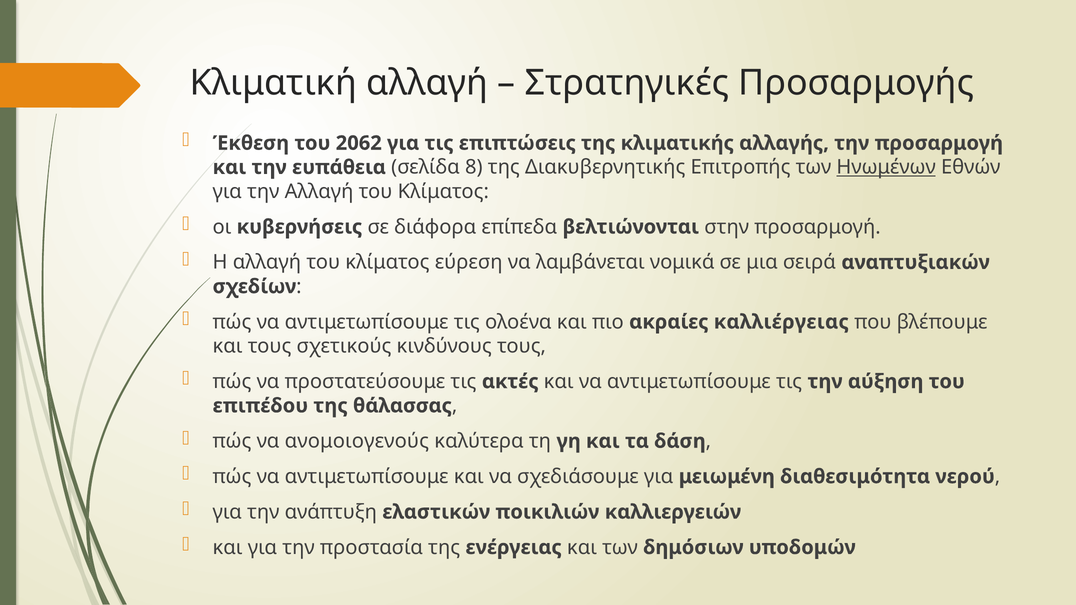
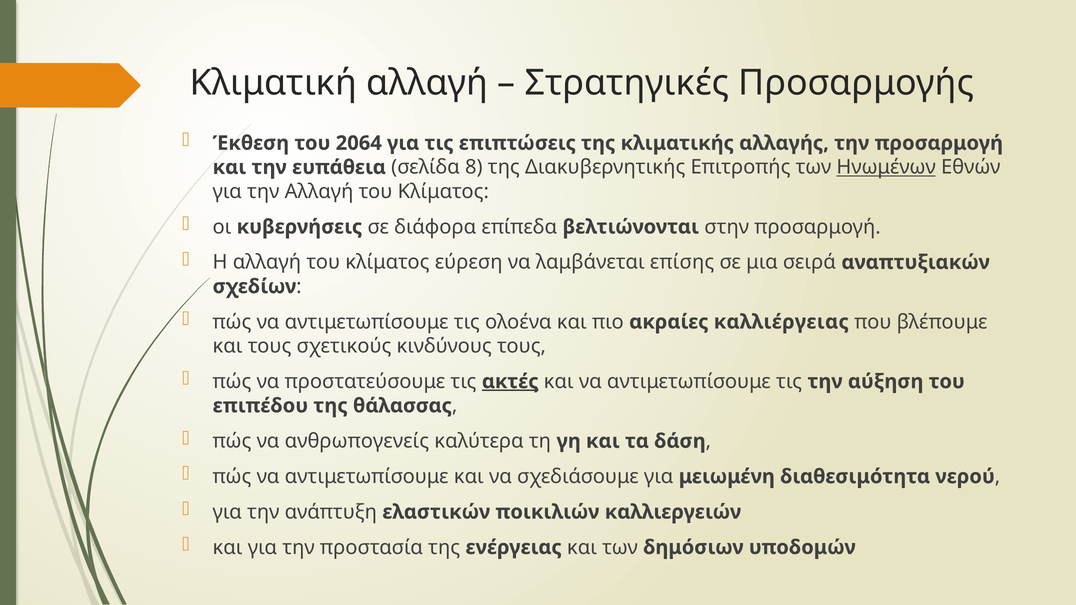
2062: 2062 -> 2064
νομικά: νομικά -> επίσης
ακτές underline: none -> present
ανομοιογενούς: ανομοιογενούς -> ανθρωπογενείς
